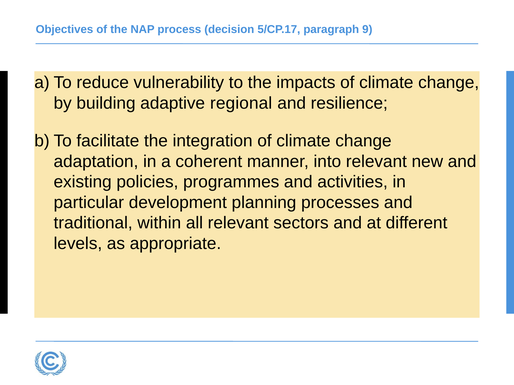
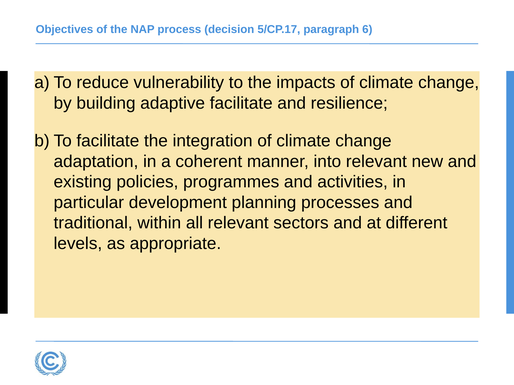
9: 9 -> 6
adaptive regional: regional -> facilitate
